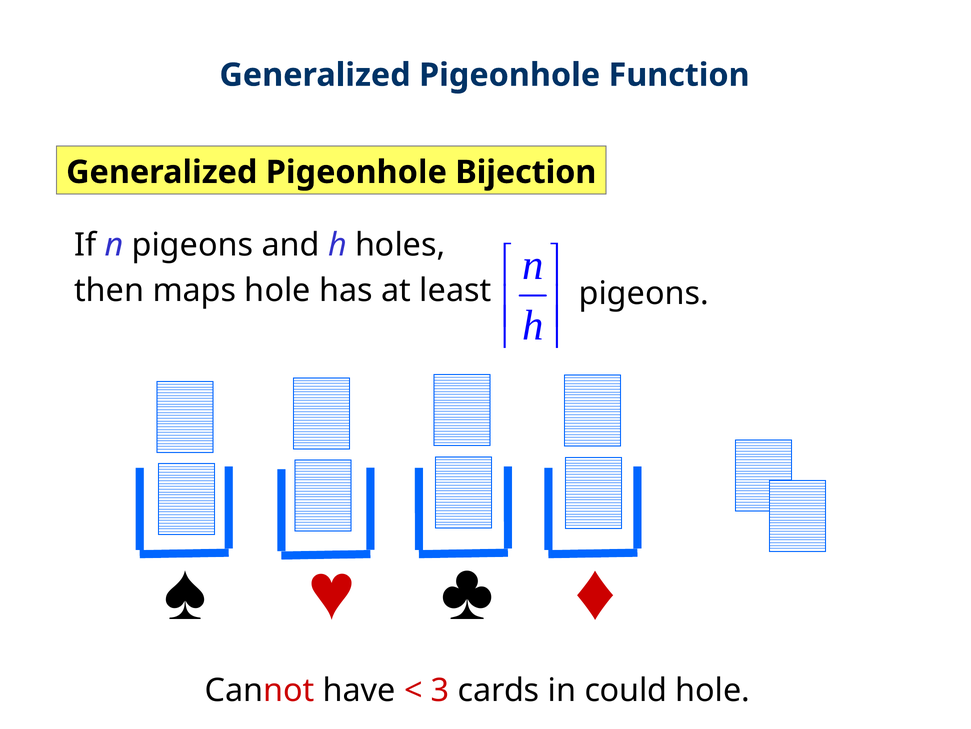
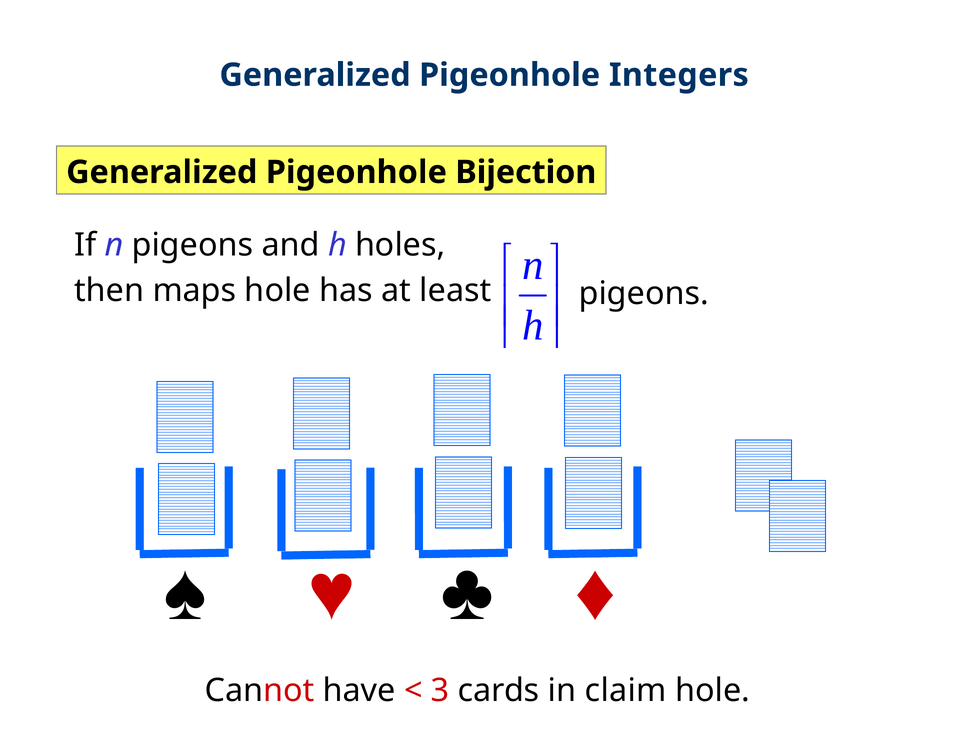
Function: Function -> Integers
could: could -> claim
